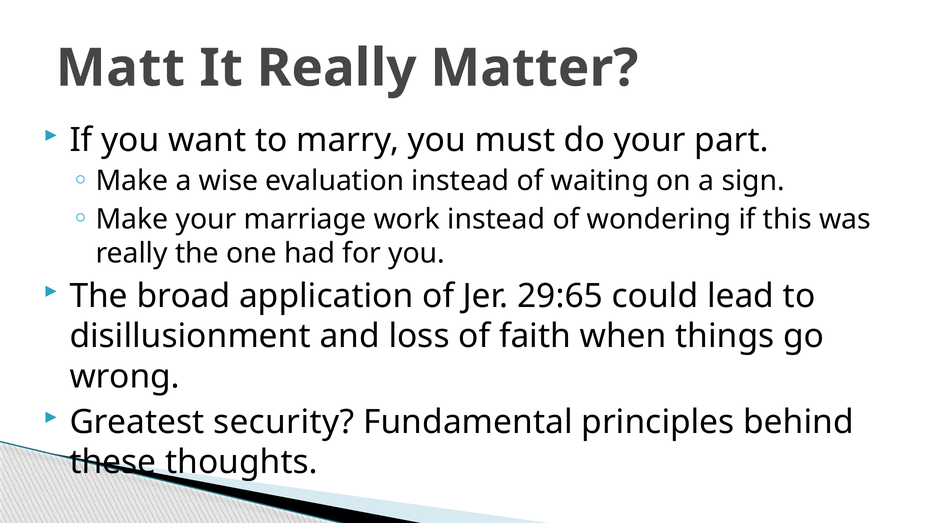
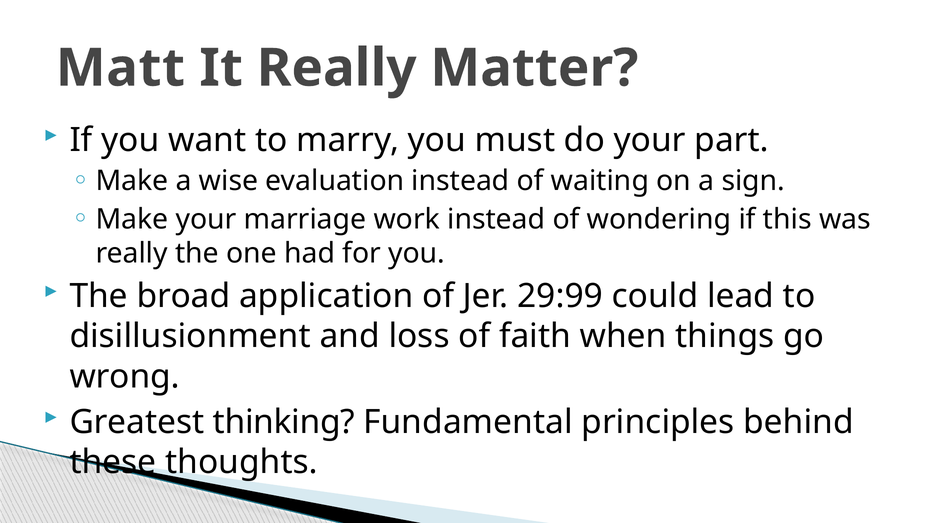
29:65: 29:65 -> 29:99
security: security -> thinking
